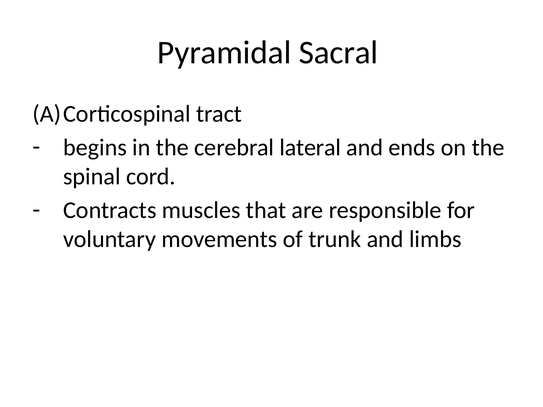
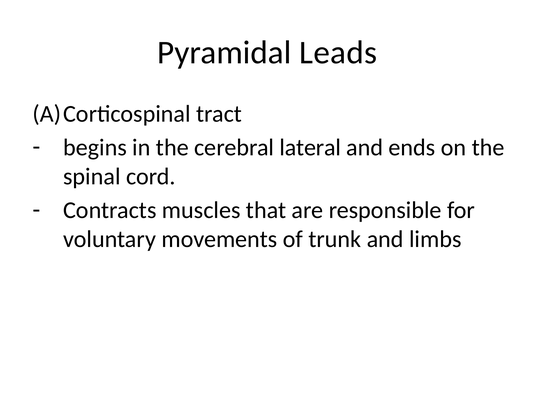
Sacral: Sacral -> Leads
